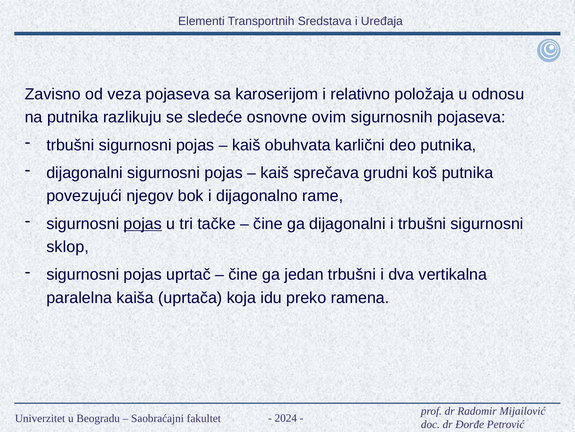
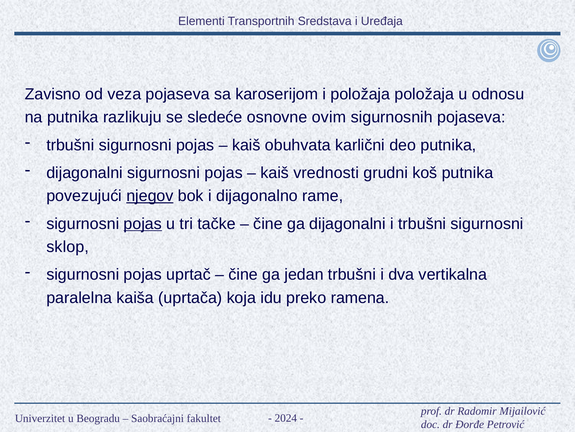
i relativno: relativno -> položaja
sprečava: sprečava -> vrednosti
njegov underline: none -> present
